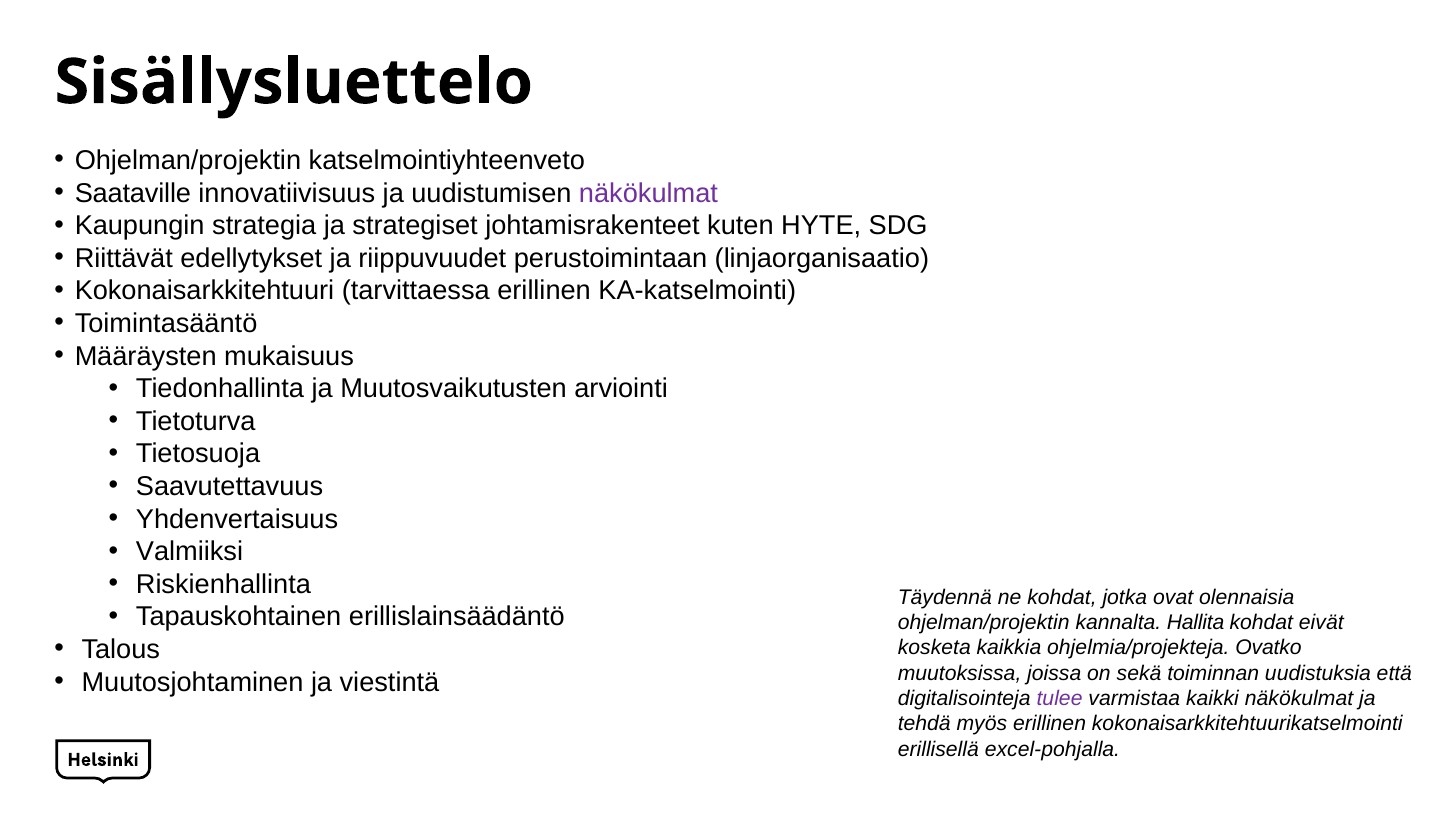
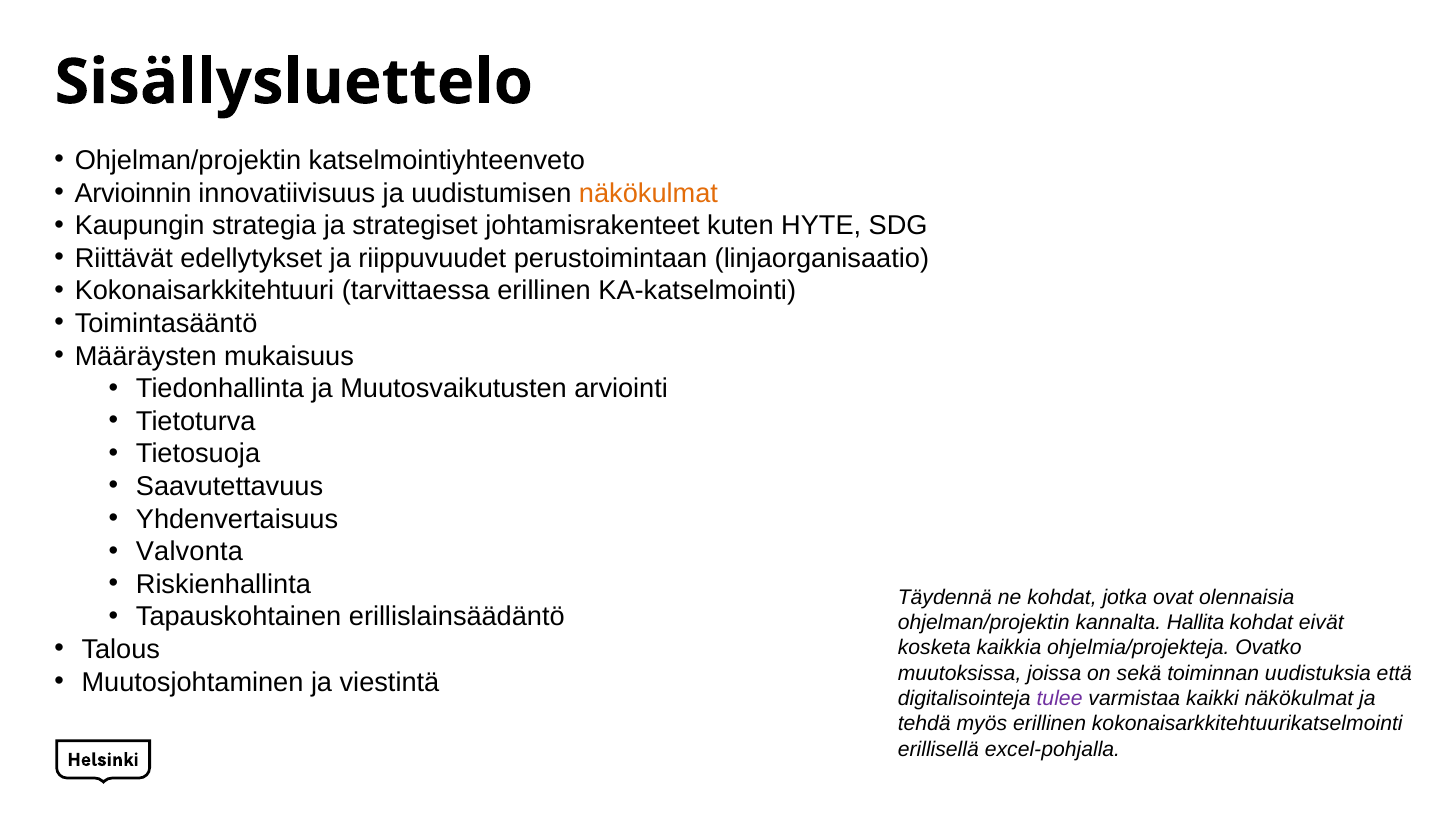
Saataville: Saataville -> Arvioinnin
näkökulmat at (648, 193) colour: purple -> orange
Valmiiksi: Valmiiksi -> Valvonta
